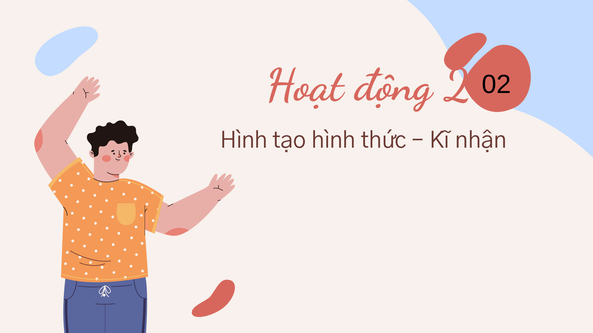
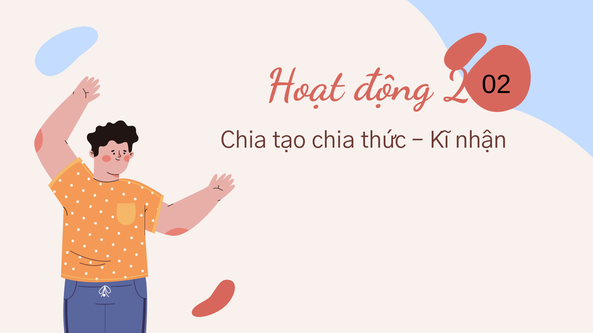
Hình at (244, 141): Hình -> Chia
tạo hình: hình -> chia
